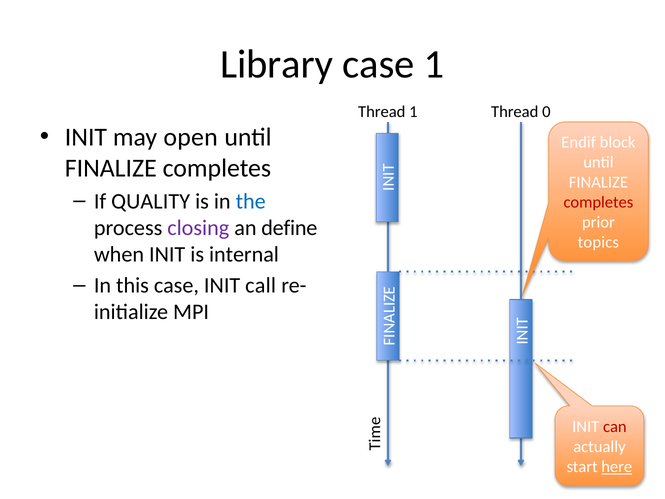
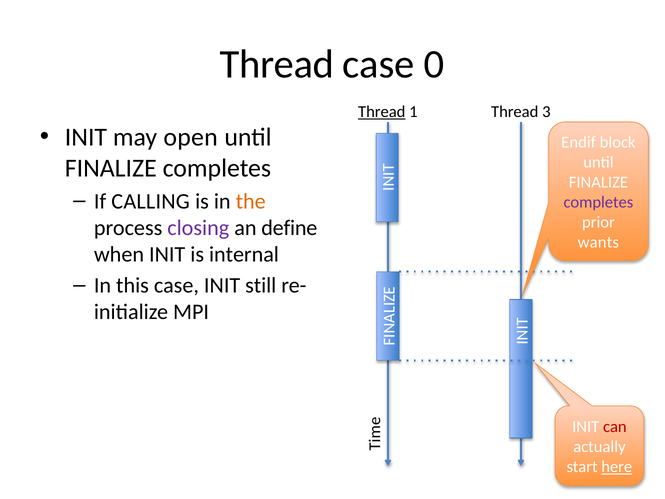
Library at (277, 64): Library -> Thread
case 1: 1 -> 0
Thread at (382, 112) underline: none -> present
0: 0 -> 3
QUALITY: QUALITY -> CALLING
the colour: blue -> orange
completes at (598, 202) colour: red -> purple
topics: topics -> wants
call: call -> still
